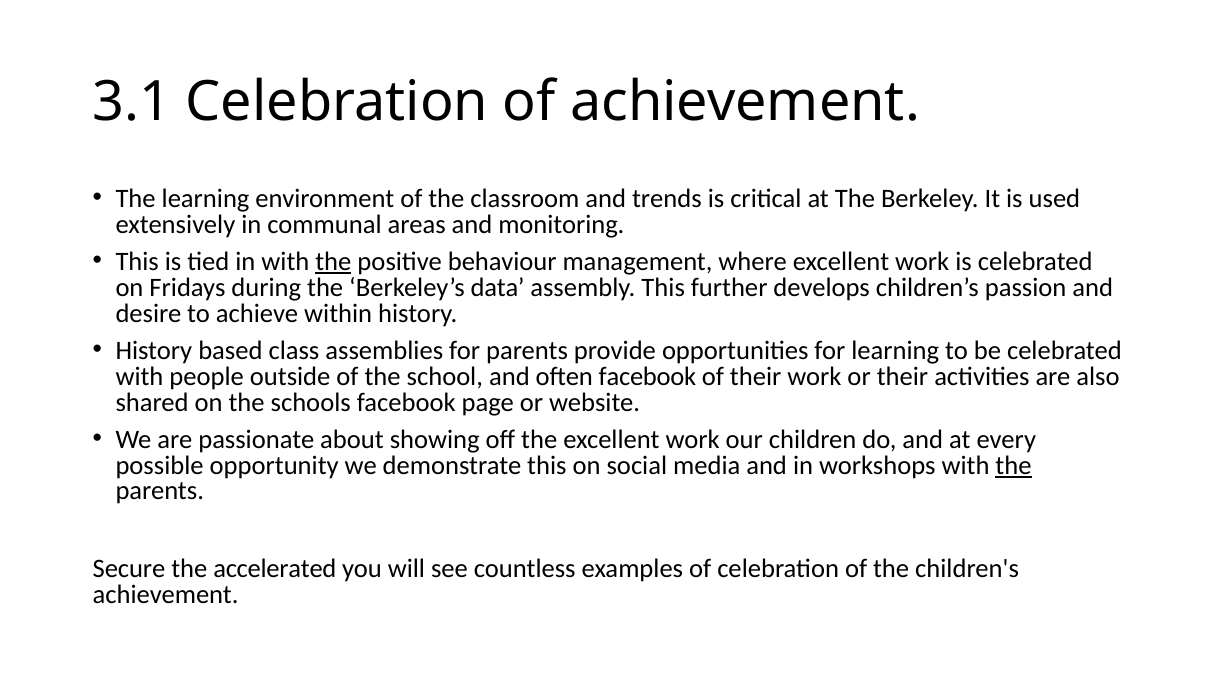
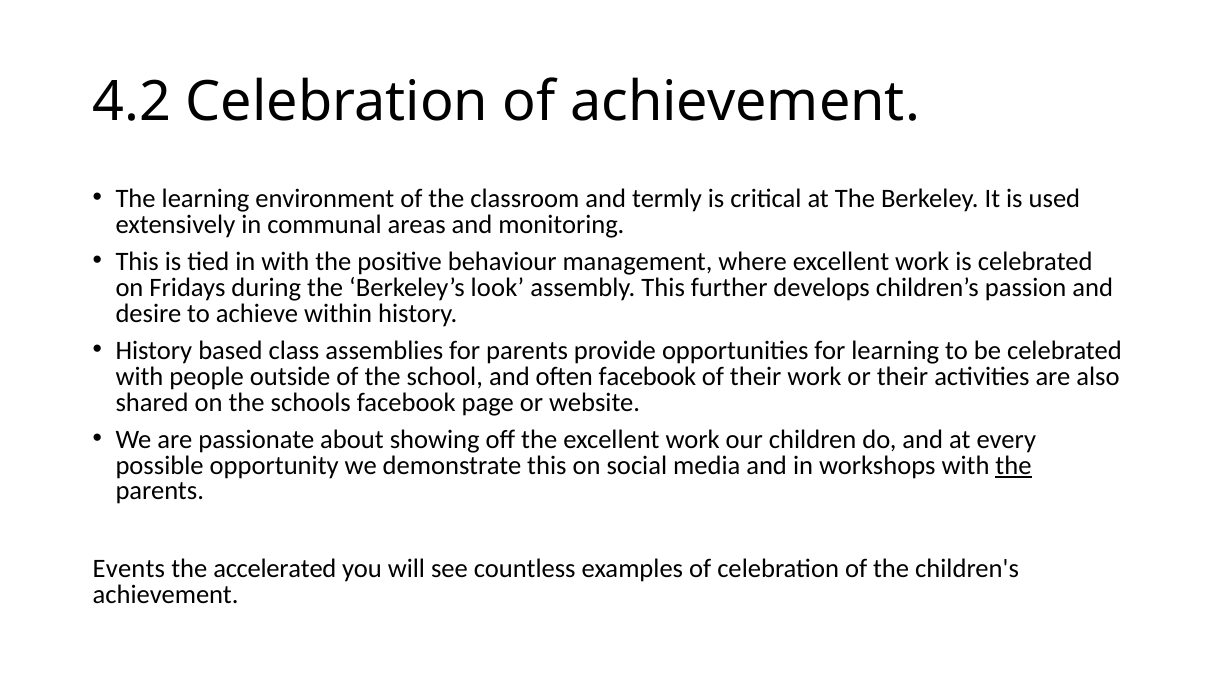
3.1: 3.1 -> 4.2
trends: trends -> termly
the at (333, 262) underline: present -> none
data: data -> look
Secure: Secure -> Events
